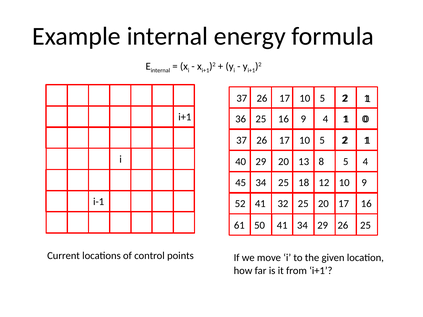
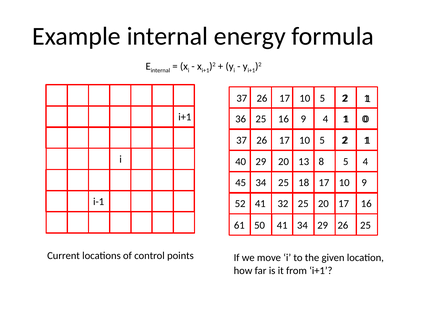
18 12: 12 -> 17
